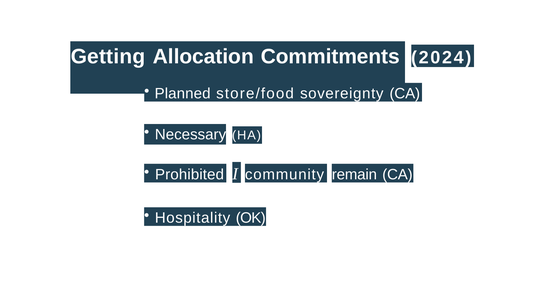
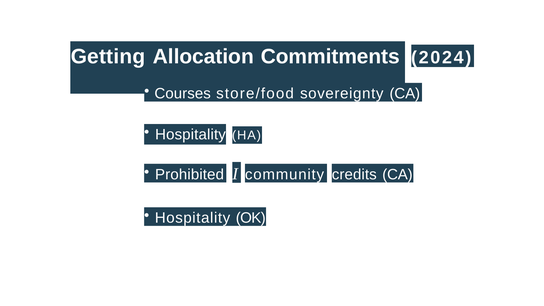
Planned: Planned -> Courses
Necessary at (191, 135): Necessary -> Hospitality
remain: remain -> credits
